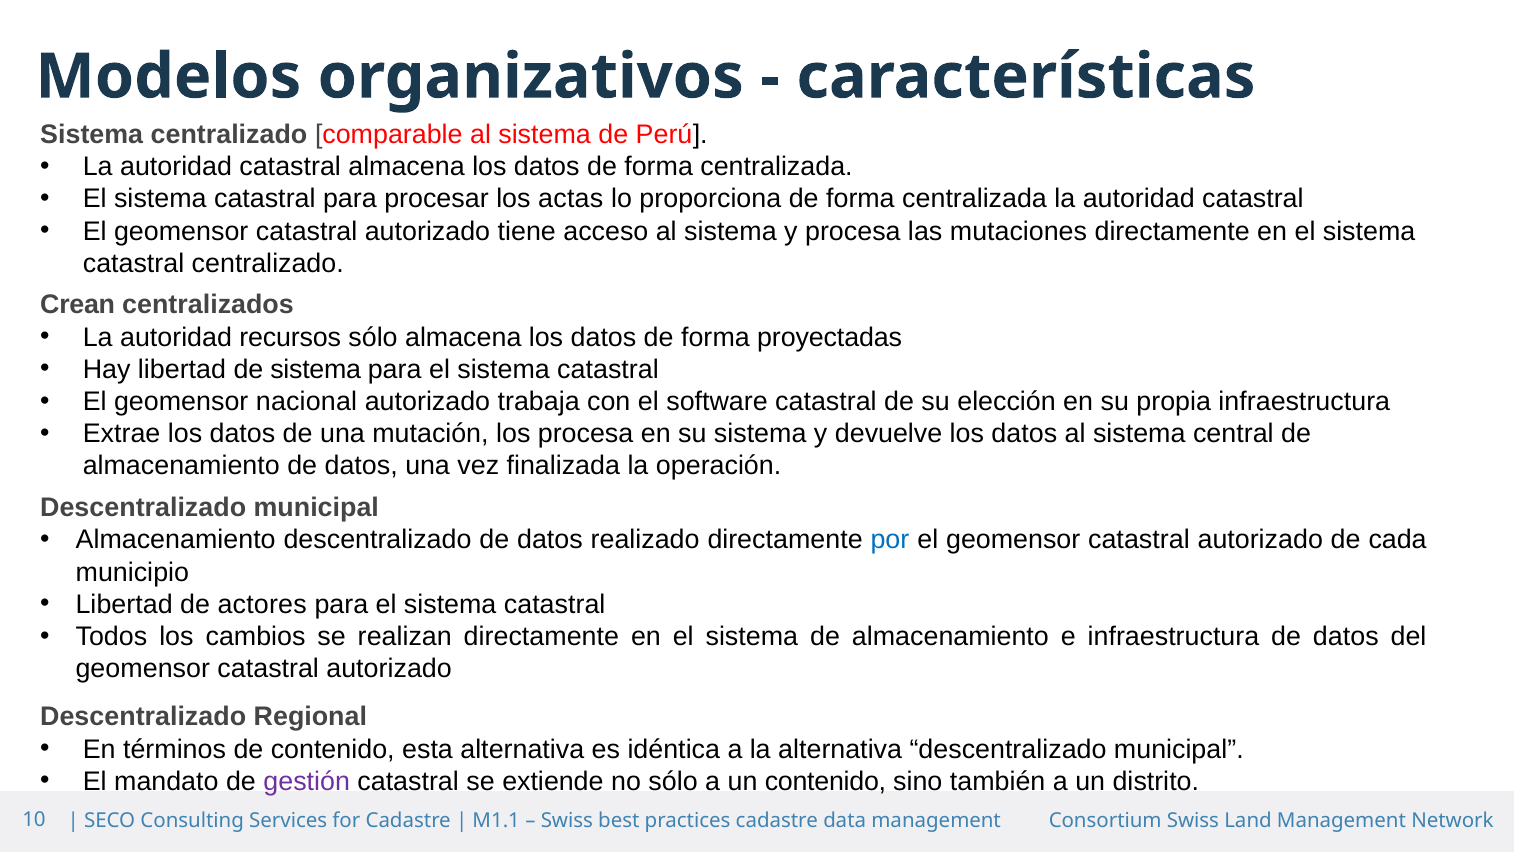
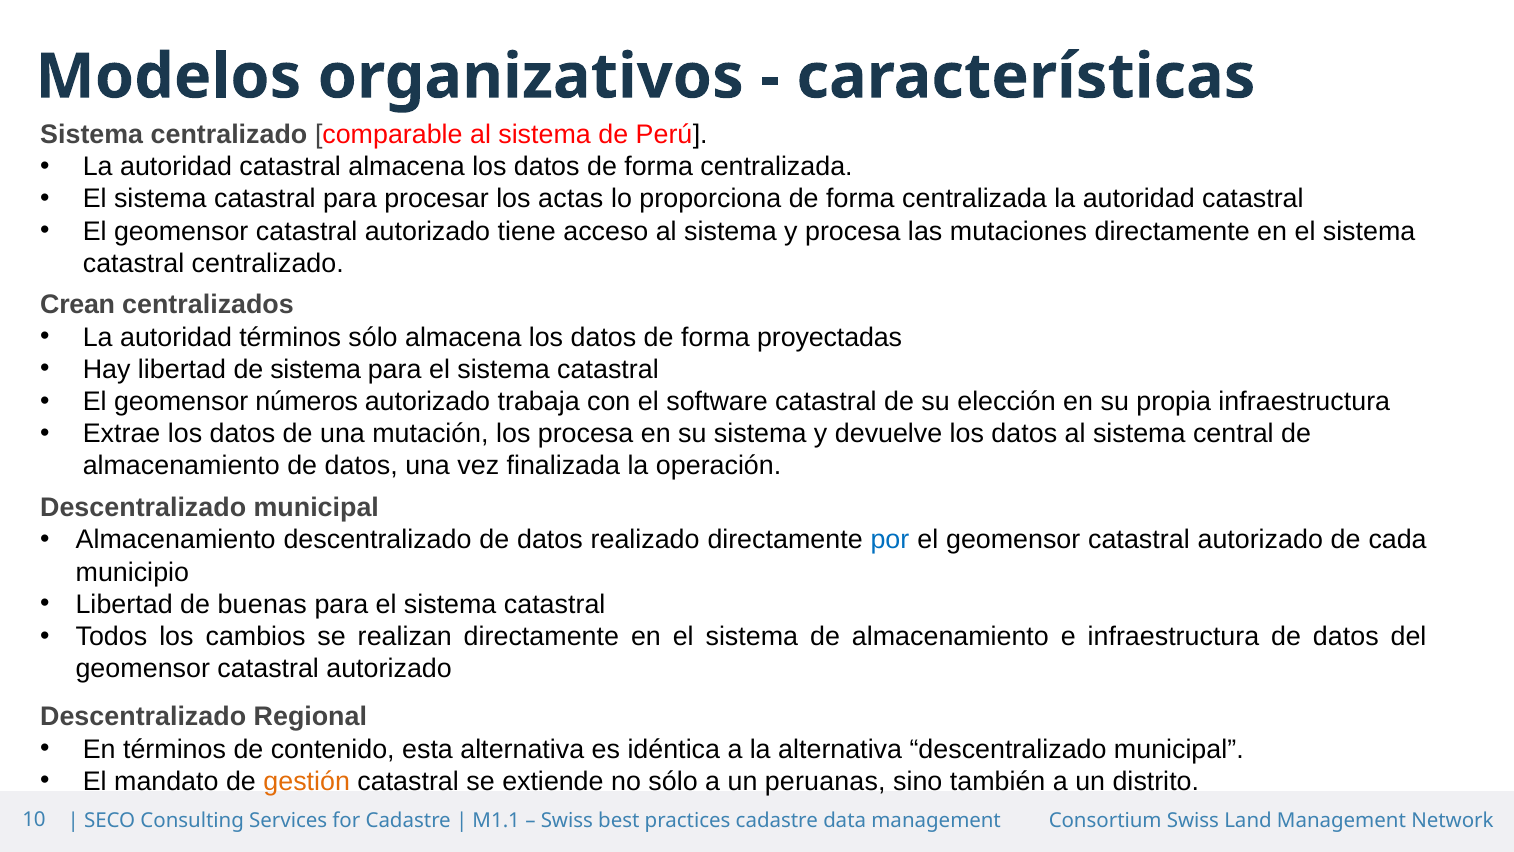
autoridad recursos: recursos -> términos
nacional: nacional -> números
actores: actores -> buenas
gestión colour: purple -> orange
un contenido: contenido -> peruanas
